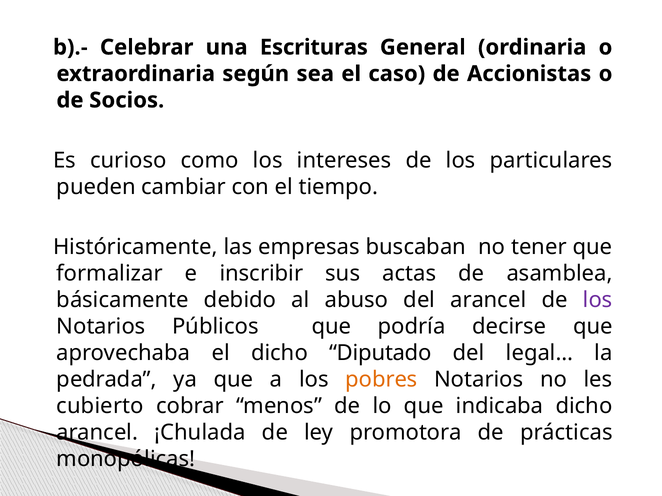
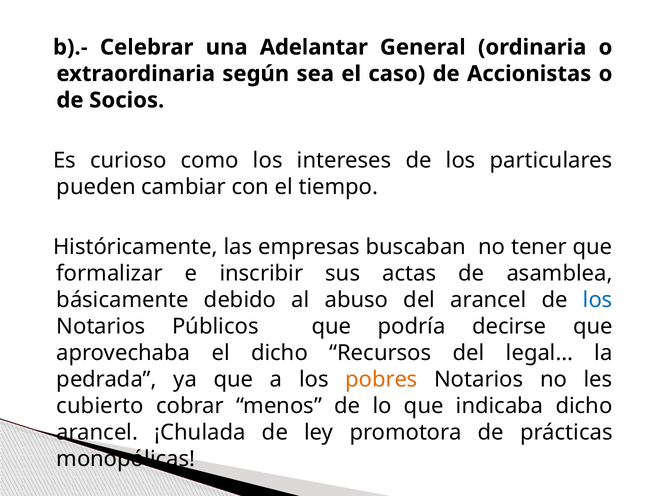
Escrituras: Escrituras -> Adelantar
los at (598, 300) colour: purple -> blue
Diputado: Diputado -> Recursos
